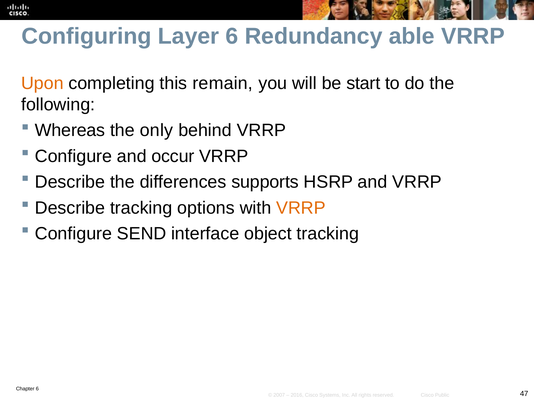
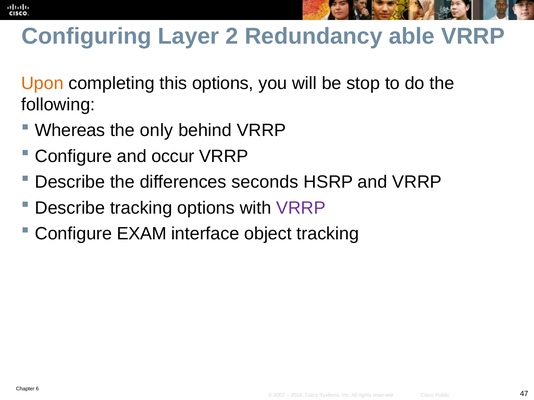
Layer 6: 6 -> 2
this remain: remain -> options
start: start -> stop
supports: supports -> seconds
VRRP at (301, 208) colour: orange -> purple
SEND: SEND -> EXAM
